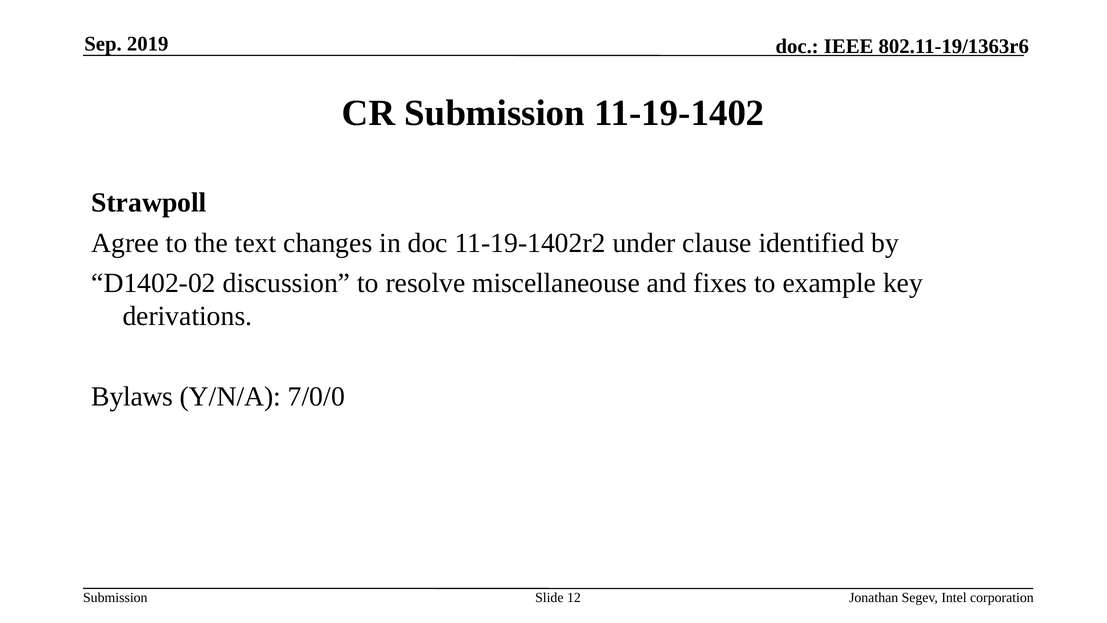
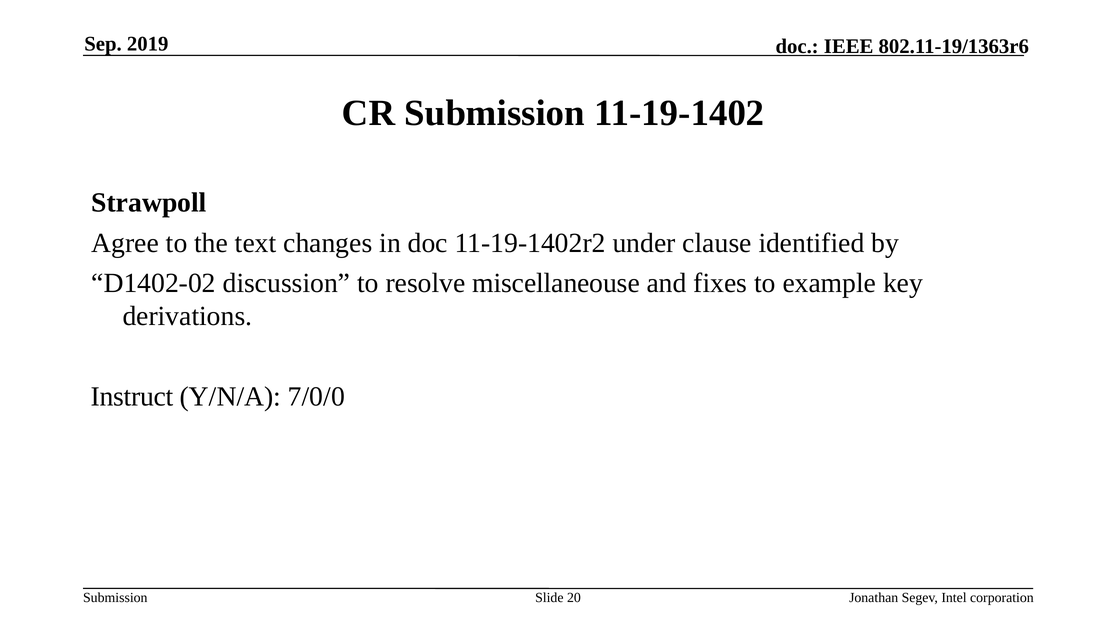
Bylaws: Bylaws -> Instruct
12: 12 -> 20
